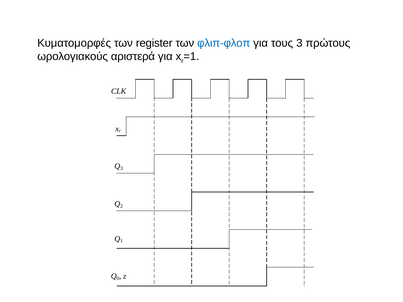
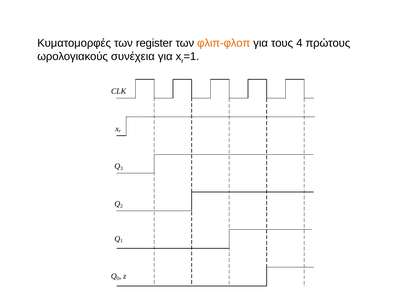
φλιπ-φλοπ colour: blue -> orange
τους 3: 3 -> 4
αριστερά: αριστερά -> συνέχεια
